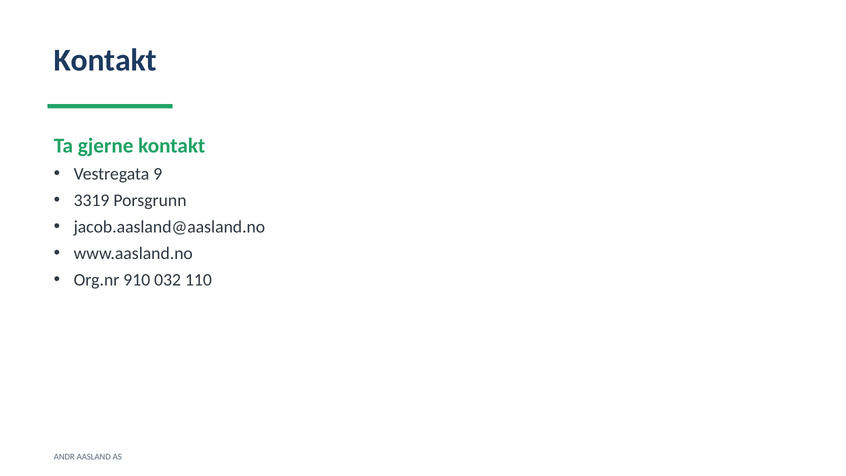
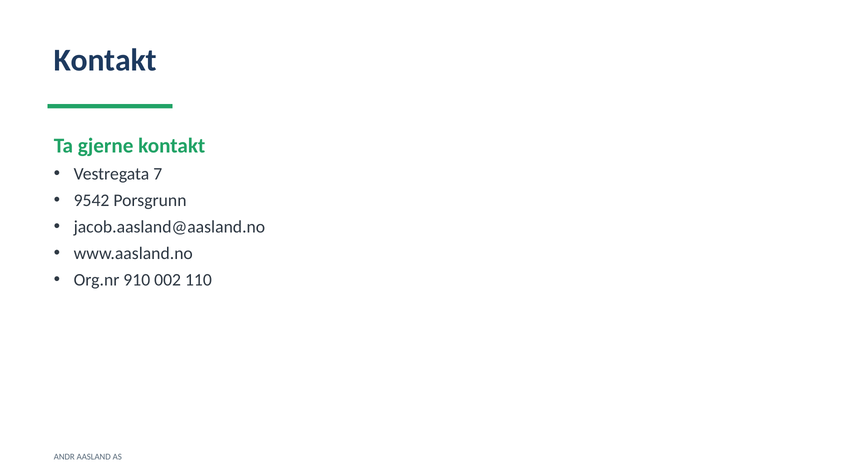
9: 9 -> 7
3319: 3319 -> 9542
032: 032 -> 002
